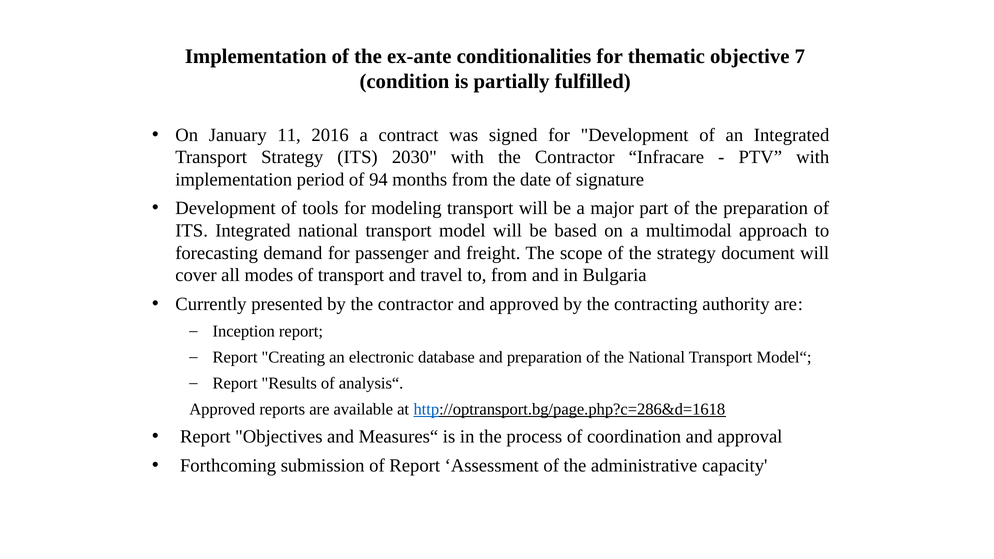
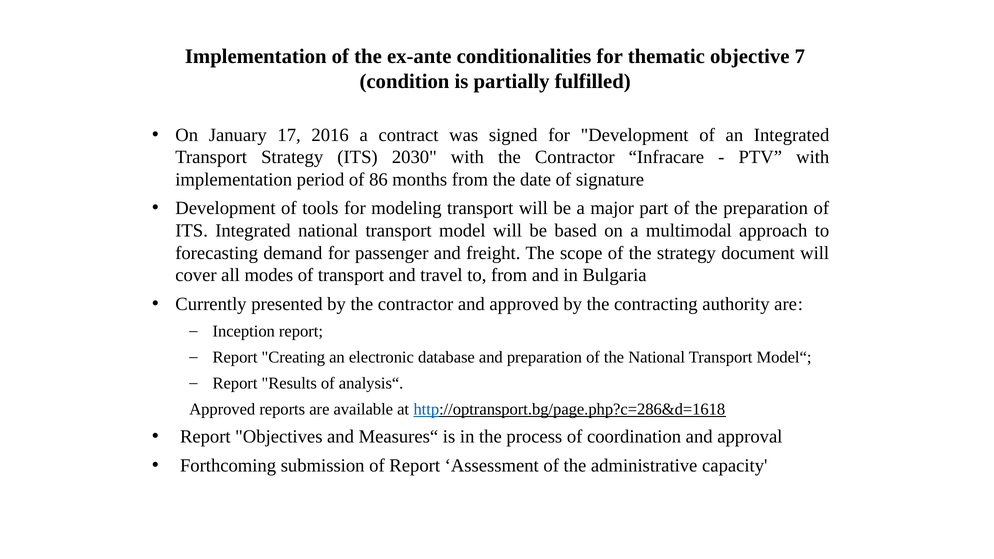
11: 11 -> 17
94: 94 -> 86
